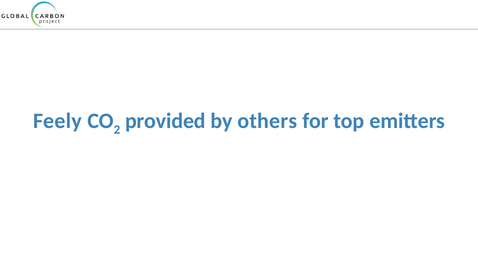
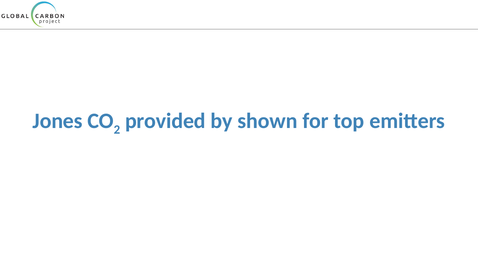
Feely: Feely -> Jones
others: others -> shown
